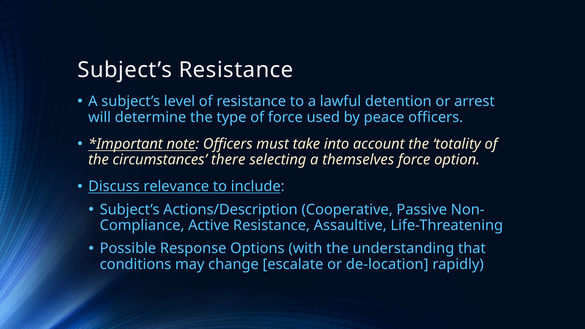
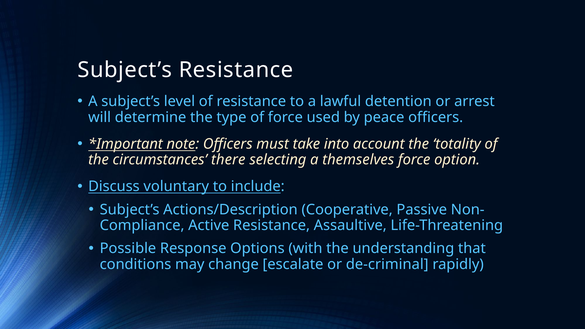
relevance: relevance -> voluntary
de-location: de-location -> de-criminal
